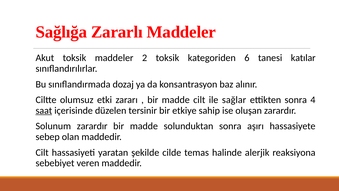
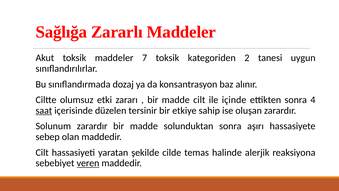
2: 2 -> 7
6: 6 -> 2
katılar: katılar -> uygun
sağlar: sağlar -> içinde
veren underline: none -> present
